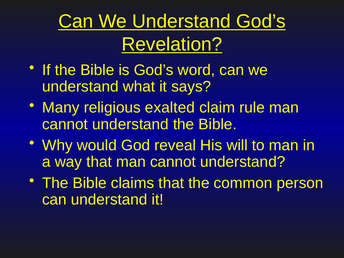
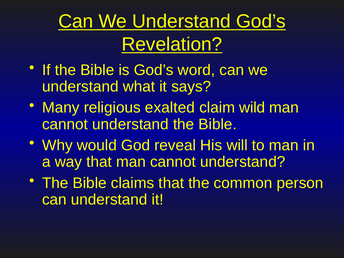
rule: rule -> wild
